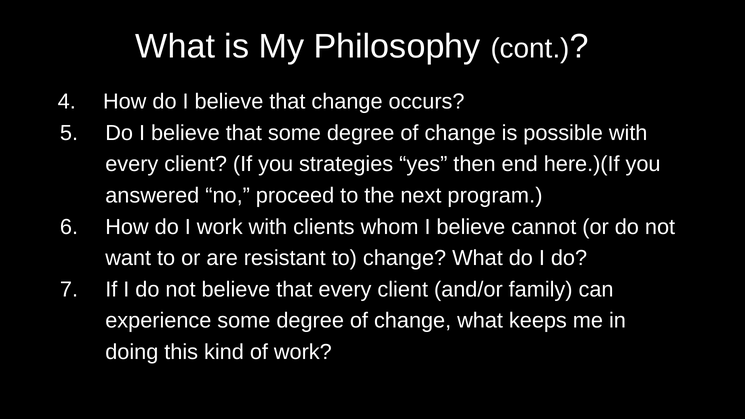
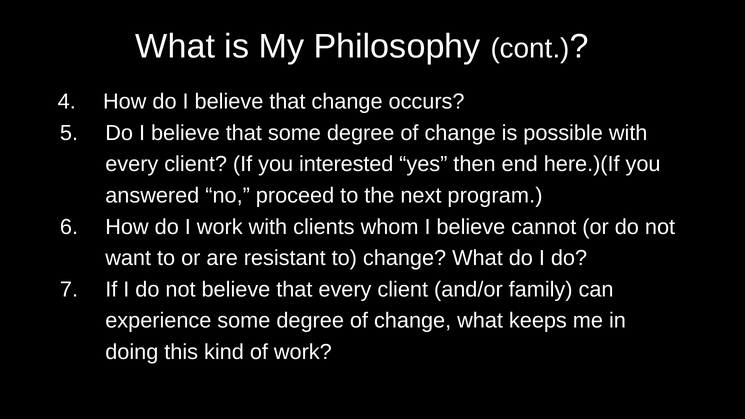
strategies: strategies -> interested
